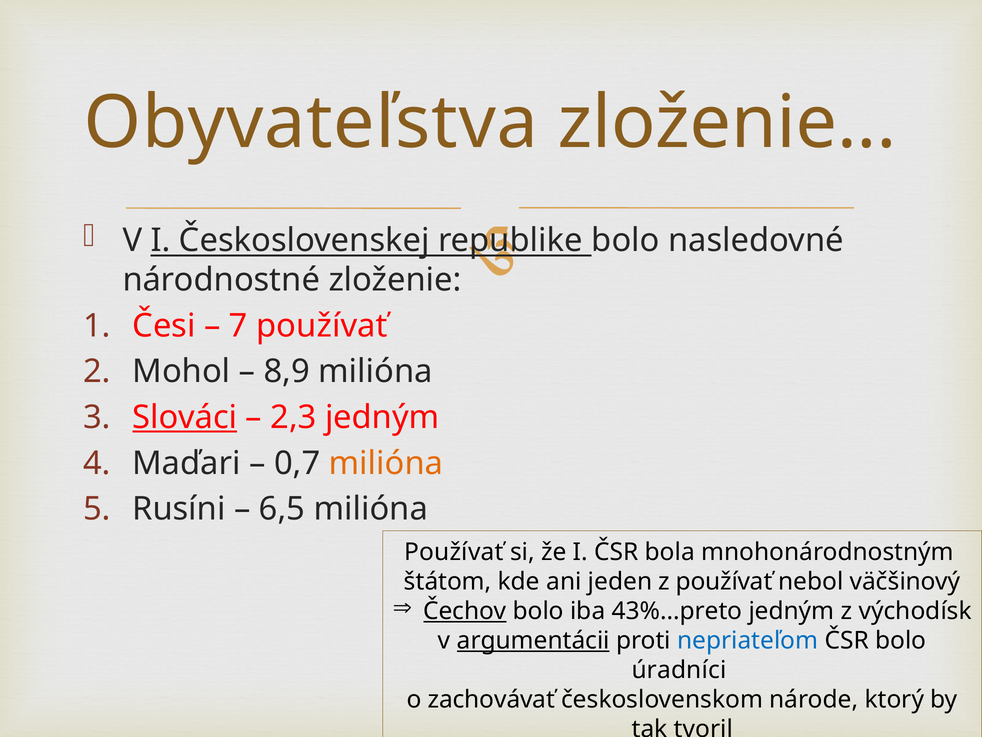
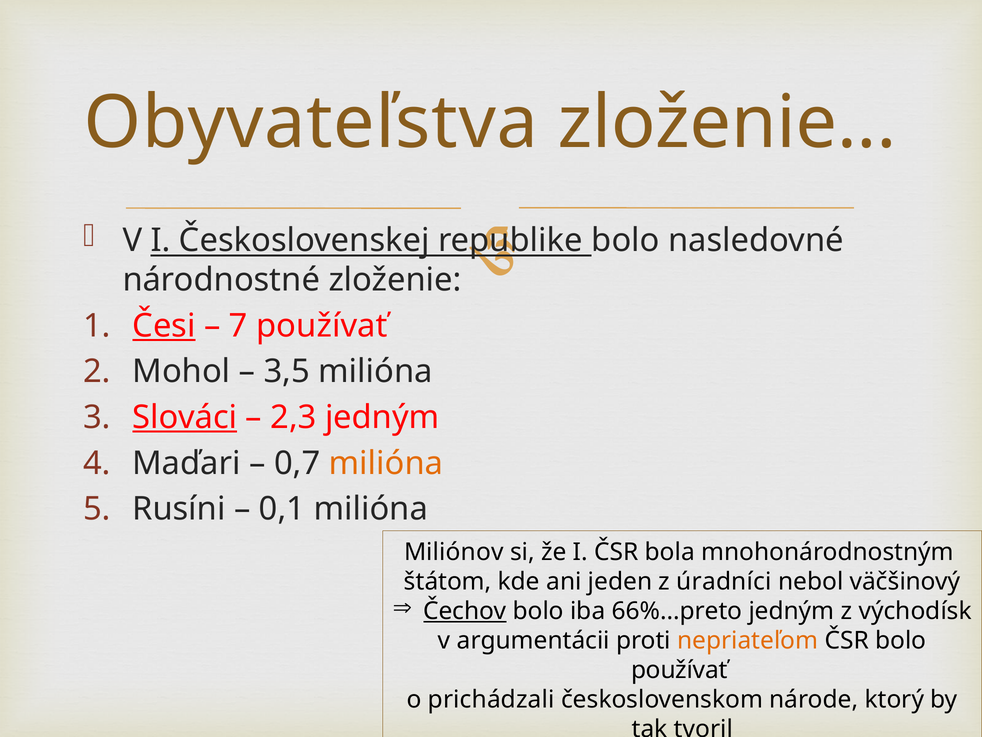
Česi underline: none -> present
8,9: 8,9 -> 3,5
6,5: 6,5 -> 0,1
Používať at (454, 552): Používať -> Miliónov
z používať: používať -> úradníci
43%...preto: 43%...preto -> 66%...preto
argumentácii underline: present -> none
nepriateľom colour: blue -> orange
úradníci at (679, 670): úradníci -> používať
zachovávať: zachovávať -> prichádzali
